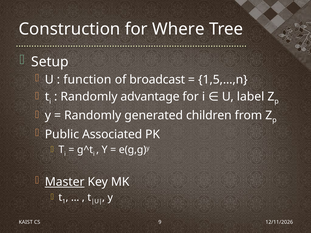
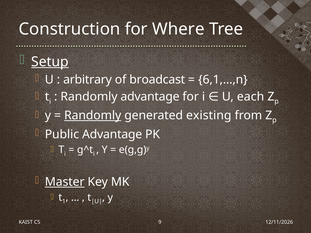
Setup underline: none -> present
function: function -> arbitrary
1,5,…,n: 1,5,…,n -> 6,1,…,n
label: label -> each
Randomly at (93, 116) underline: none -> present
children: children -> existing
Public Associated: Associated -> Advantage
